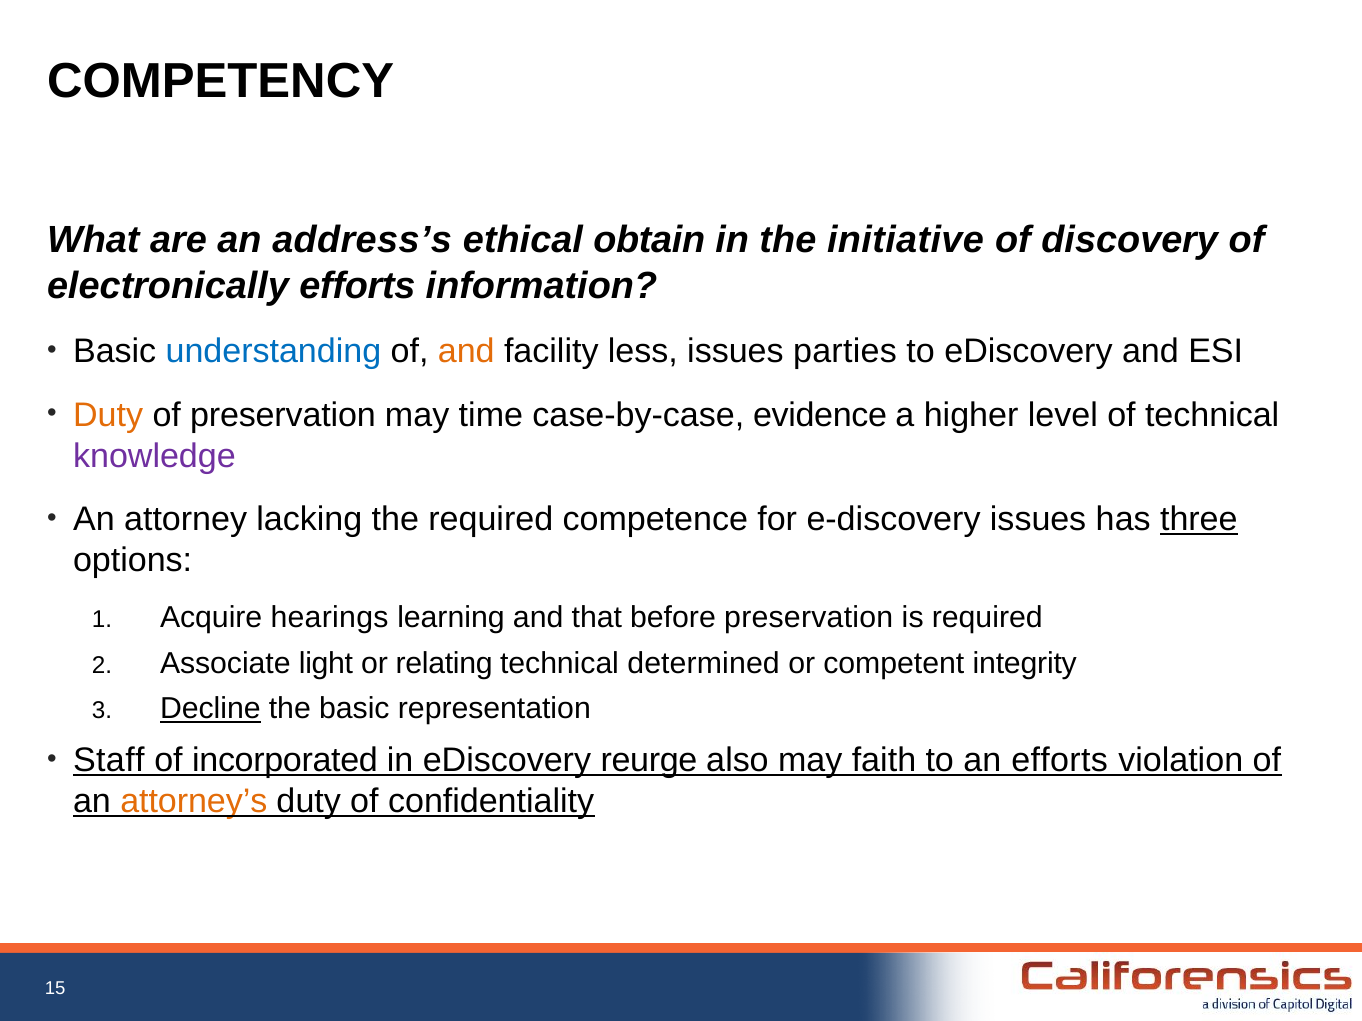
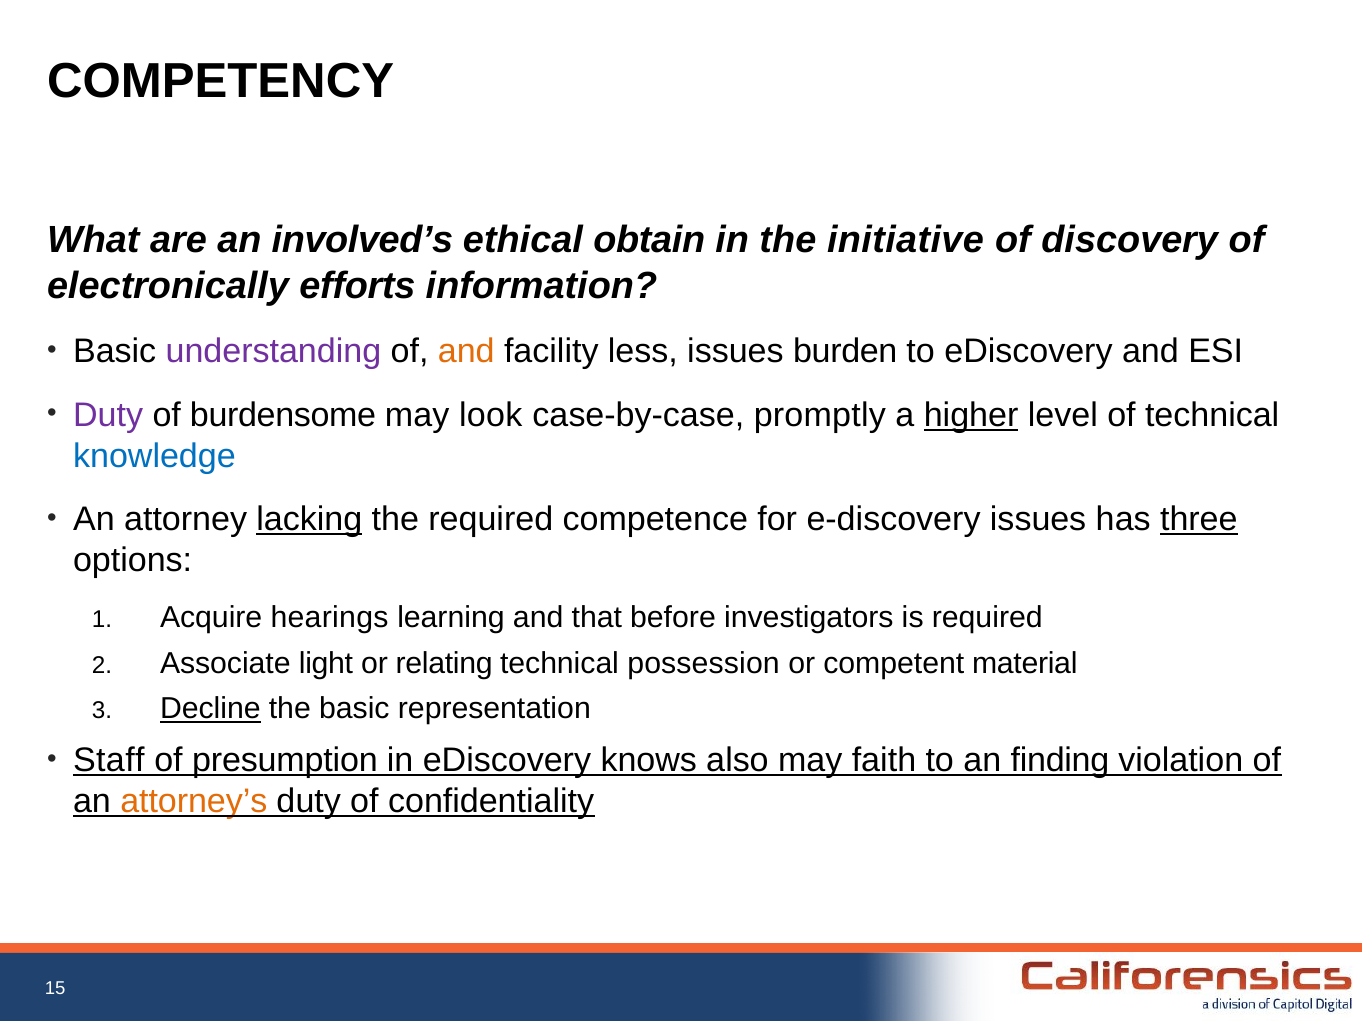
address’s: address’s -> involved’s
understanding colour: blue -> purple
parties: parties -> burden
Duty at (108, 415) colour: orange -> purple
of preservation: preservation -> burdensome
time: time -> look
evidence: evidence -> promptly
higher underline: none -> present
knowledge colour: purple -> blue
lacking underline: none -> present
before preservation: preservation -> investigators
determined: determined -> possession
integrity: integrity -> material
incorporated: incorporated -> presumption
reurge: reurge -> knows
an efforts: efforts -> finding
